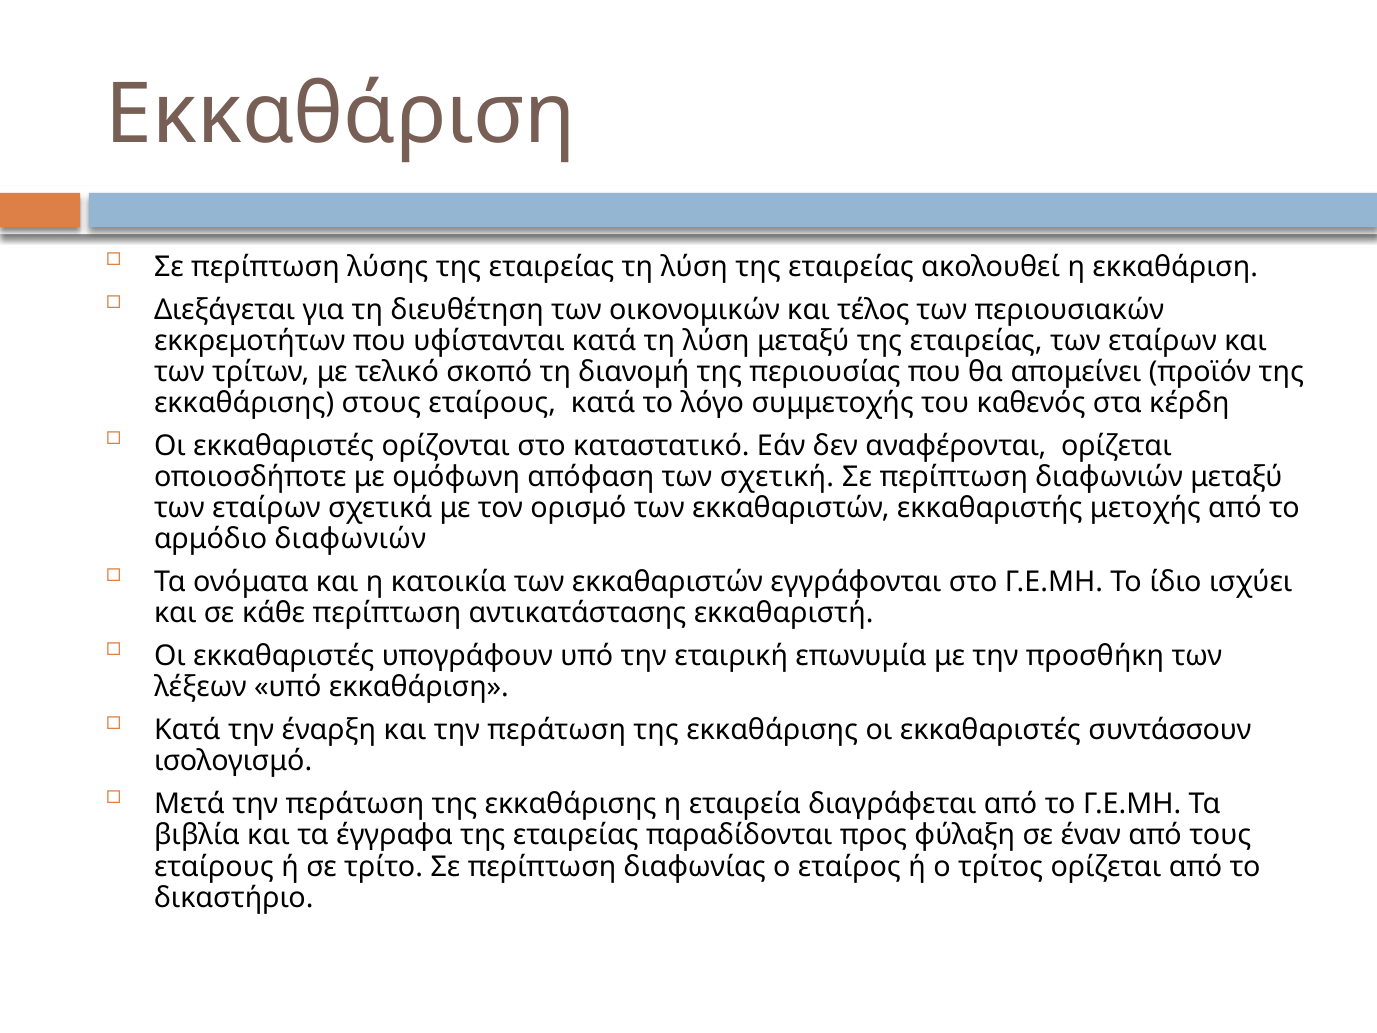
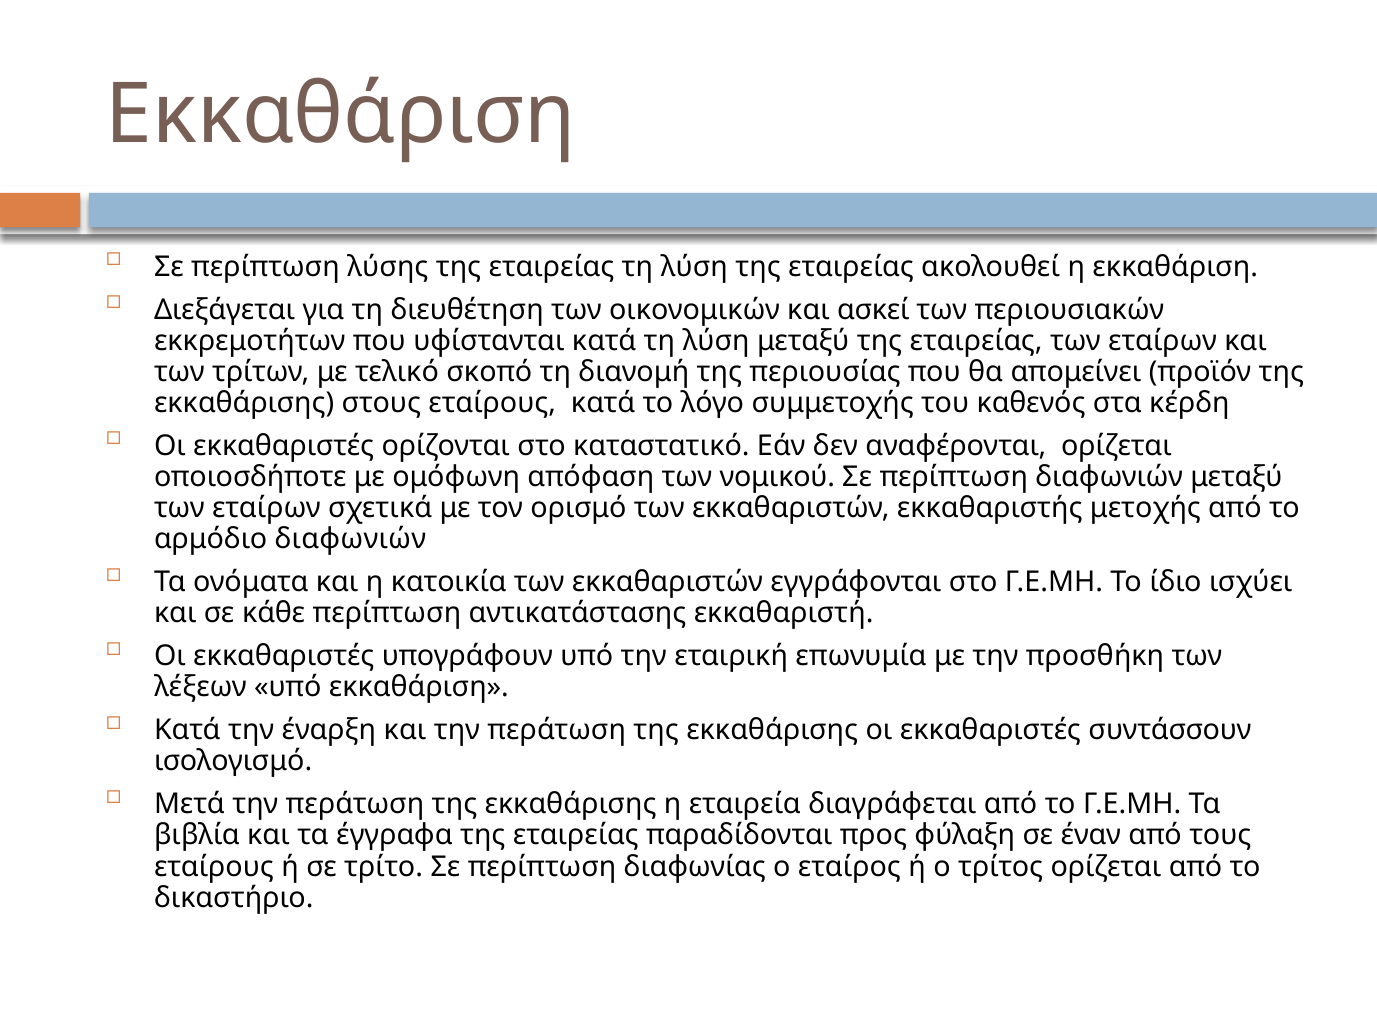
τέλος: τέλος -> ασκεί
σχετική: σχετική -> νομικού
